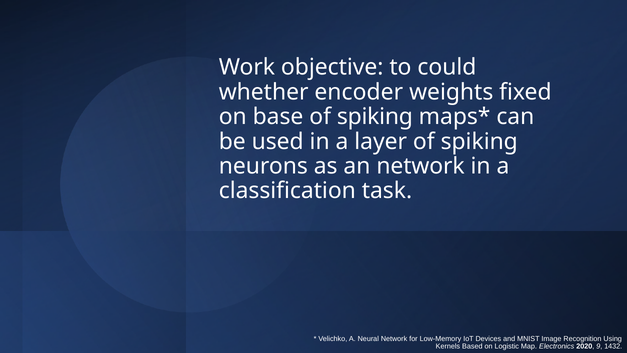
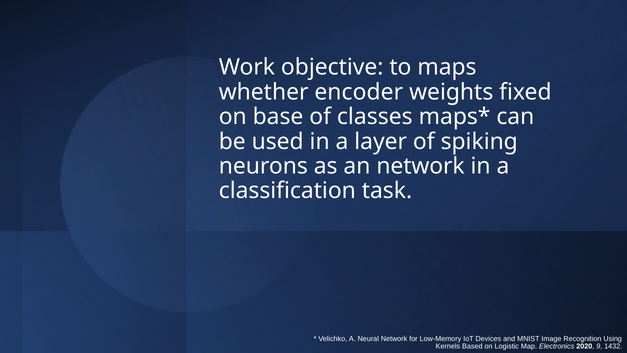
could: could -> maps
base of spiking: spiking -> classes
